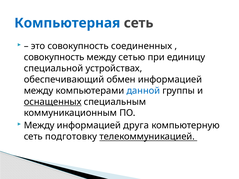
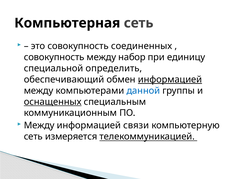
Компьютерная colour: blue -> black
сетью: сетью -> набор
устройствах: устройствах -> определить
информацией at (170, 80) underline: none -> present
друга: друга -> связи
подготовку: подготовку -> измеряется
